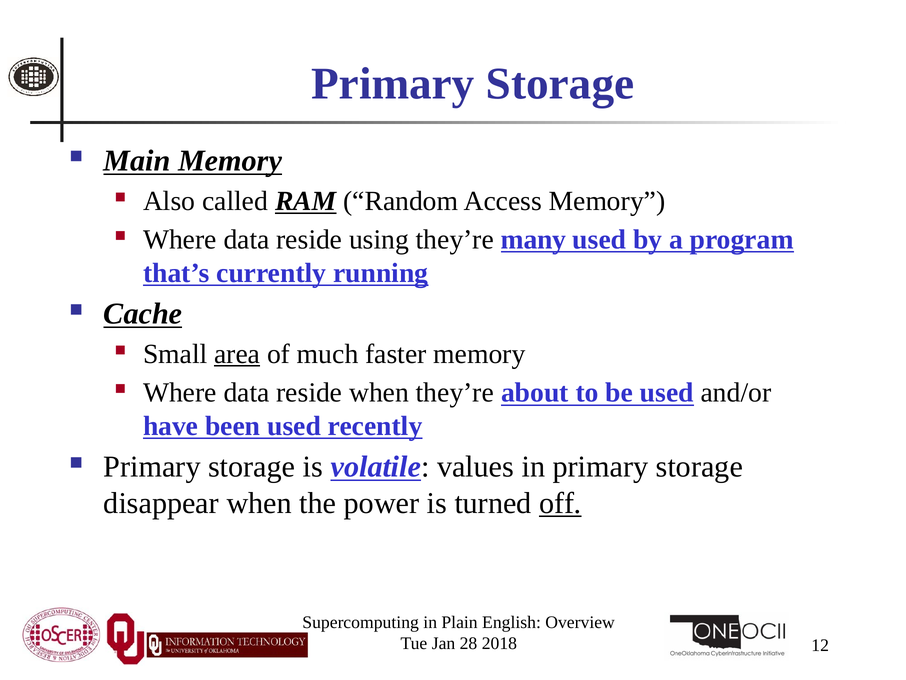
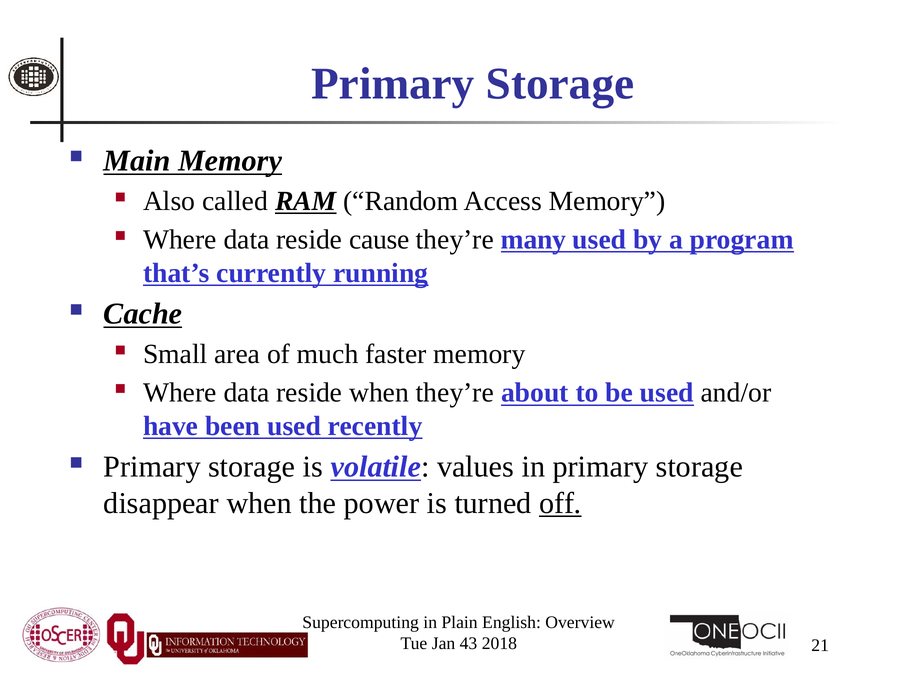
using: using -> cause
area underline: present -> none
28: 28 -> 43
12: 12 -> 21
